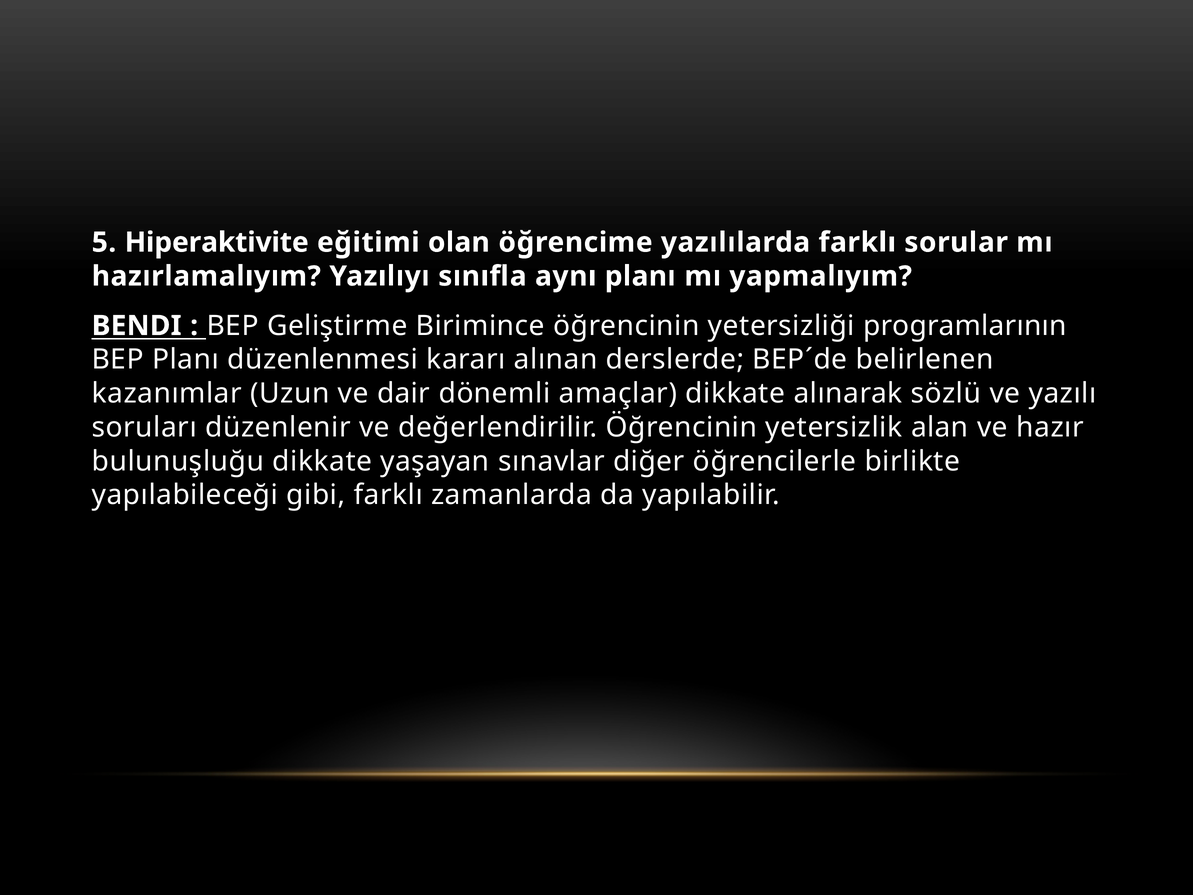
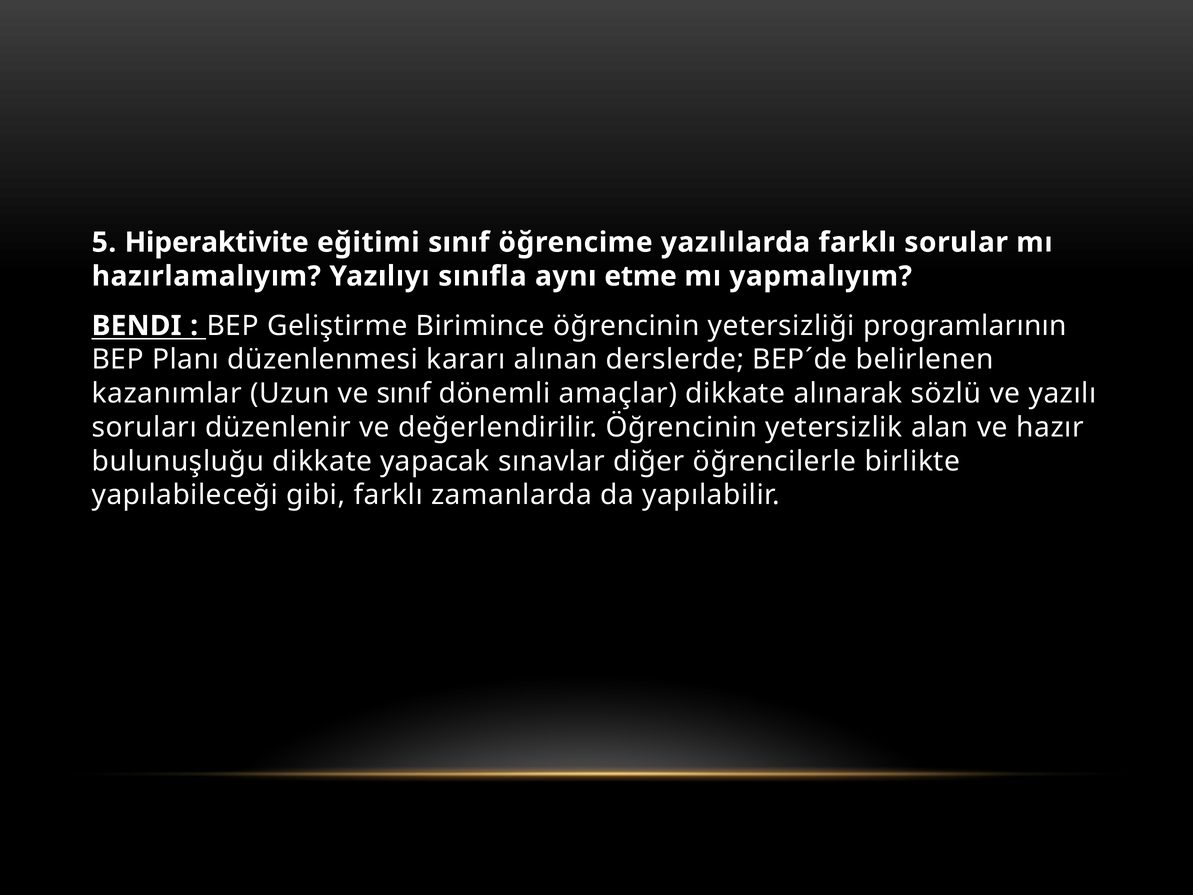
eğitimi olan: olan -> sınıf
aynı planı: planı -> etme
ve dair: dair -> sınıf
yaşayan: yaşayan -> yapacak
